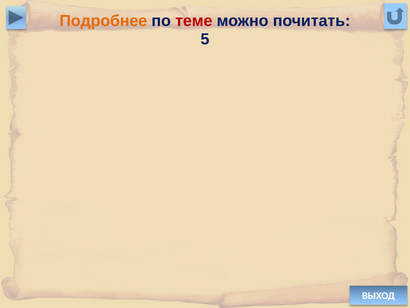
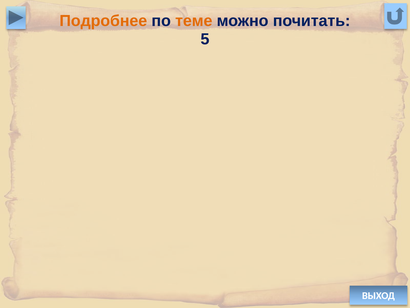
теме colour: red -> orange
